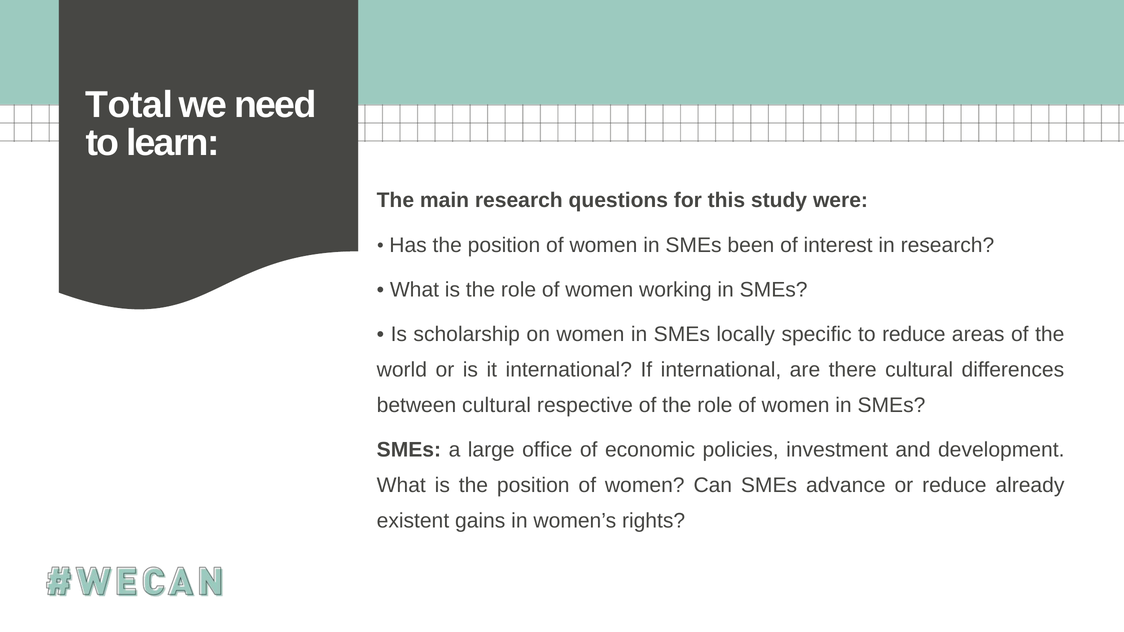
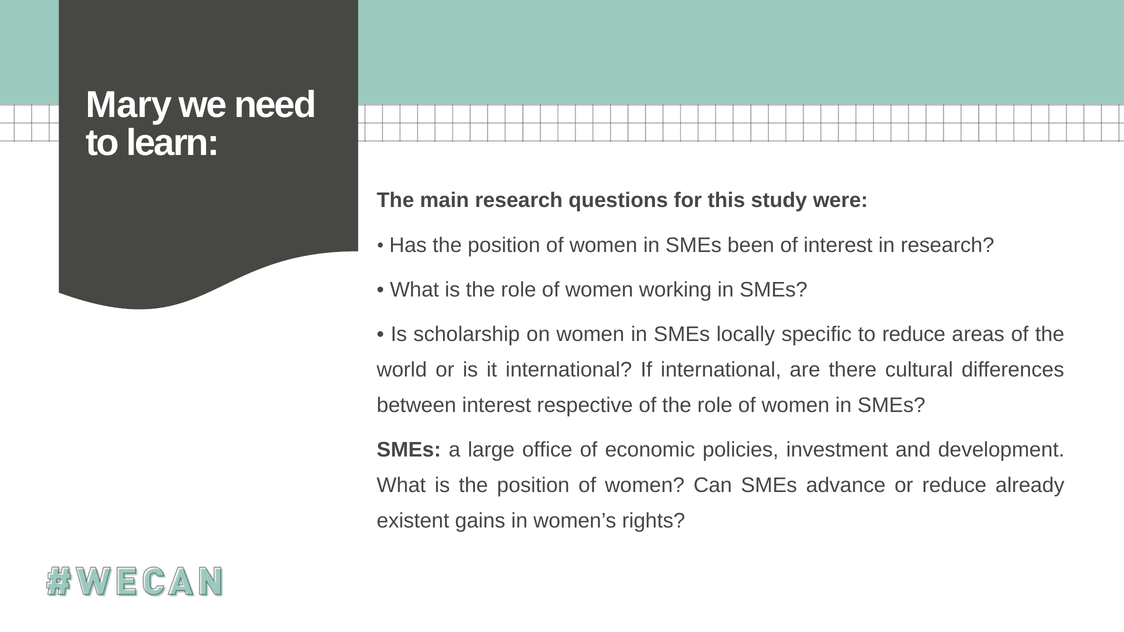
Total: Total -> Mary
between cultural: cultural -> interest
